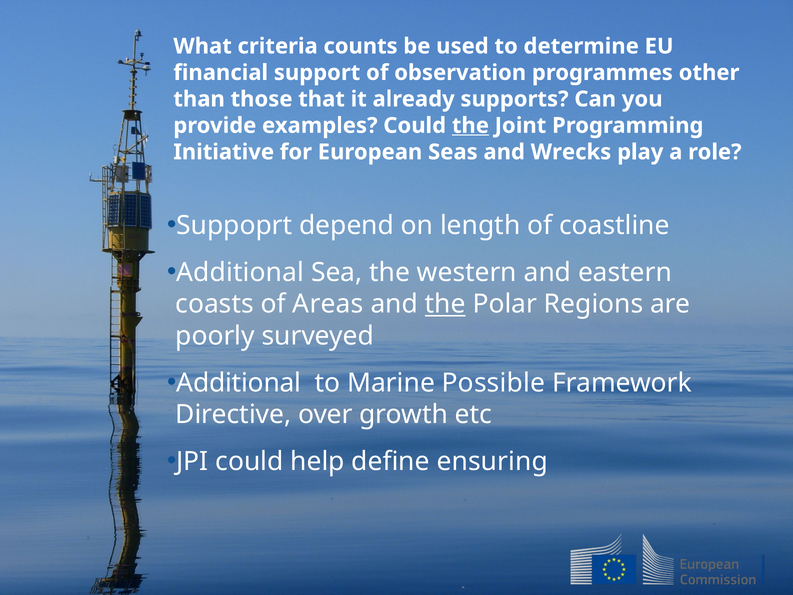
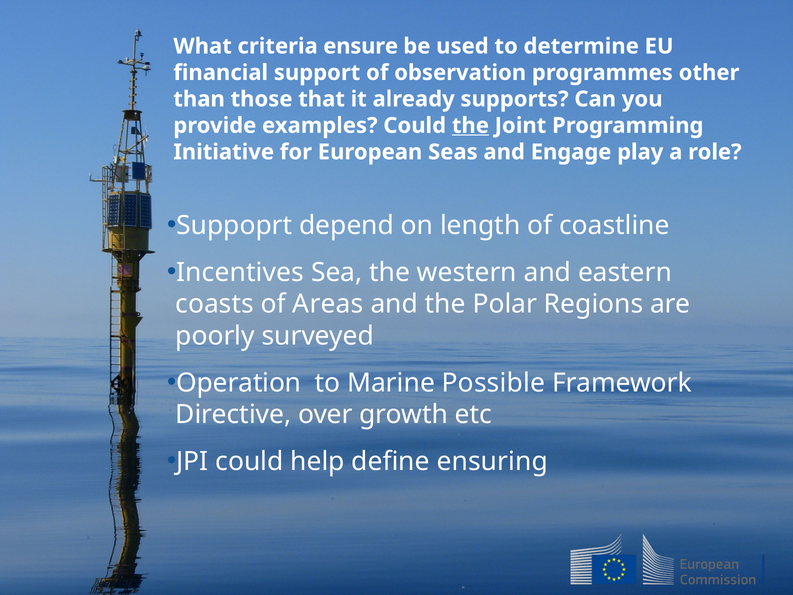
counts: counts -> ensure
Wrecks: Wrecks -> Engage
Additional at (240, 272): Additional -> Incentives
the at (445, 304) underline: present -> none
Additional at (239, 383): Additional -> Operation
